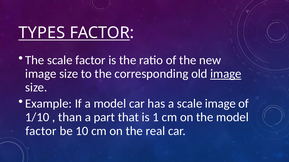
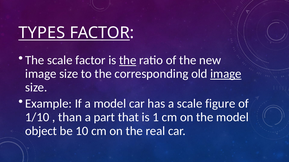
the at (128, 60) underline: none -> present
scale image: image -> figure
factor at (41, 131): factor -> object
